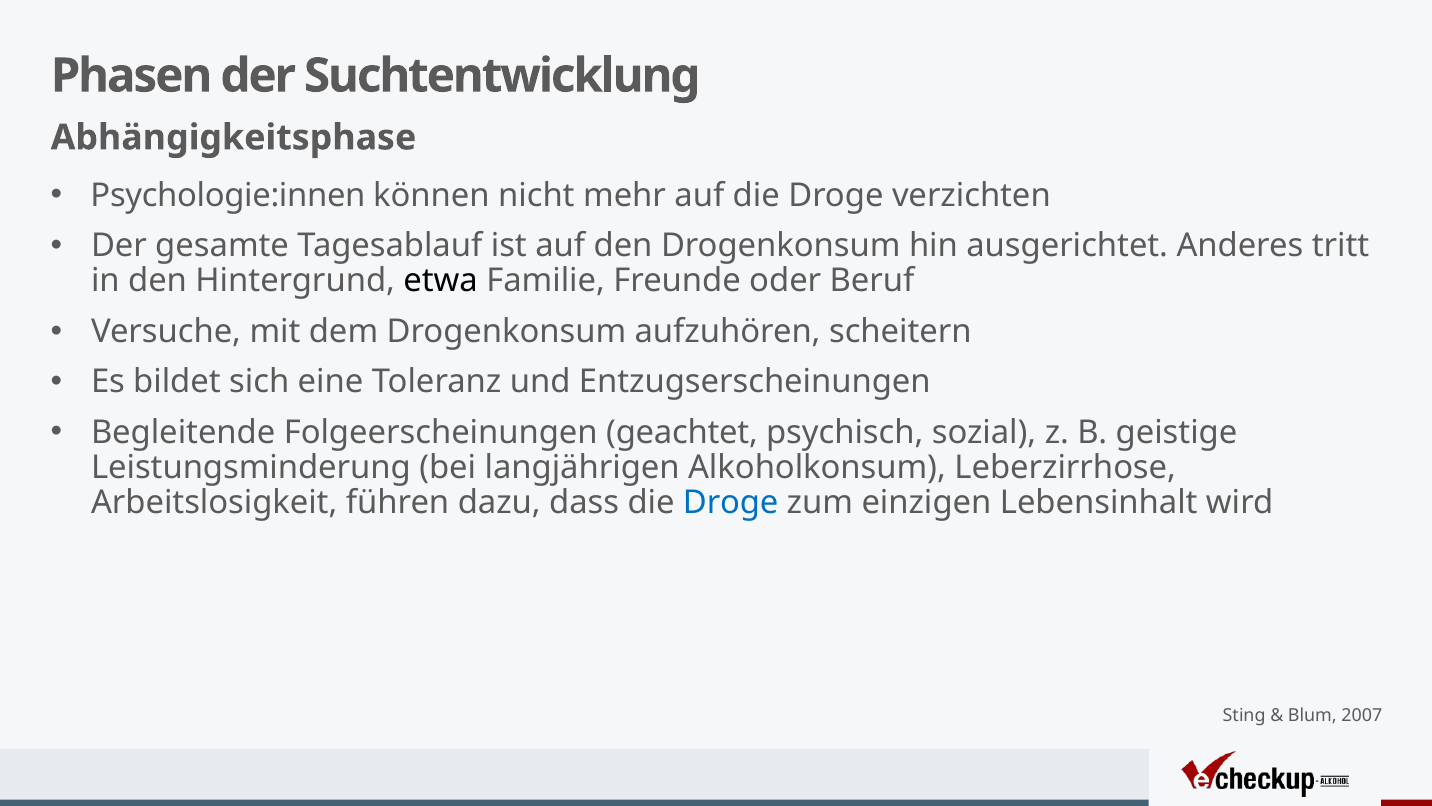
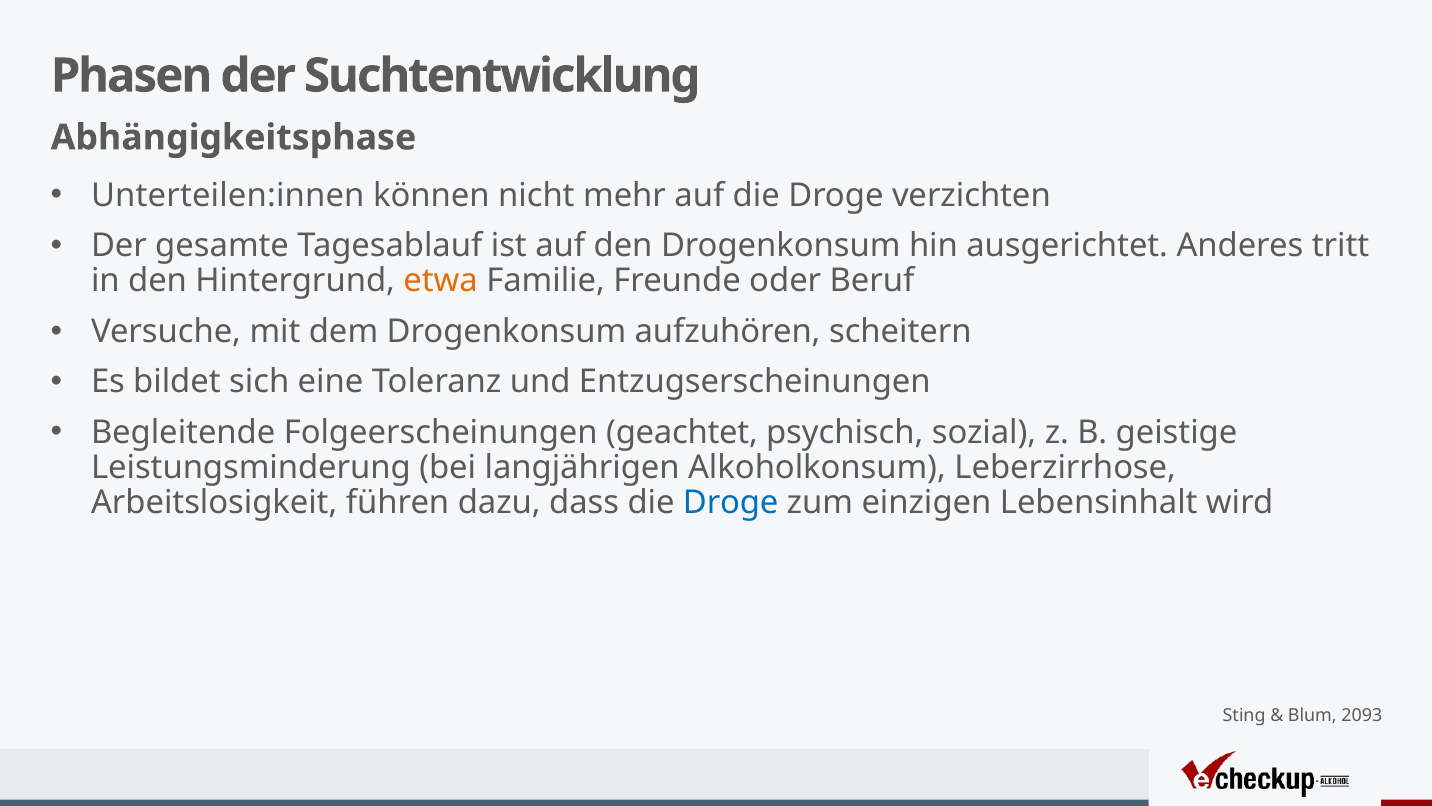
Psychologie:innen: Psychologie:innen -> Unterteilen:innen
etwa colour: black -> orange
2007: 2007 -> 2093
